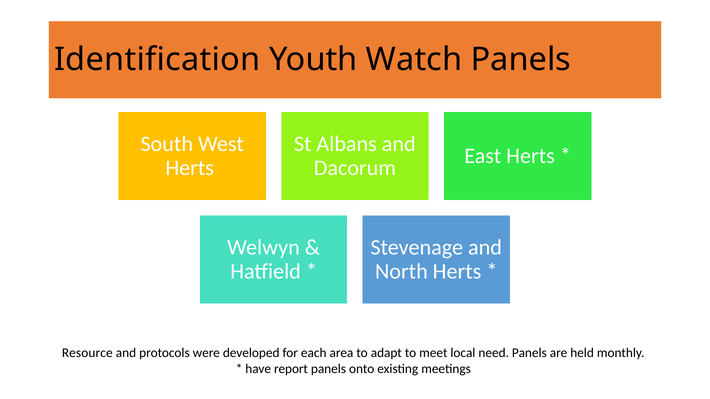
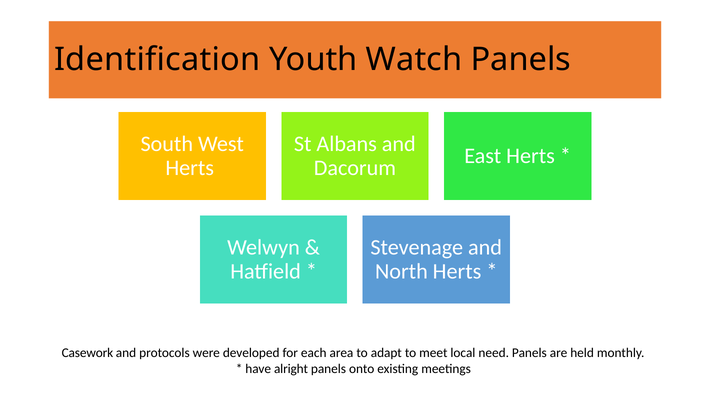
Resource: Resource -> Casework
report: report -> alright
